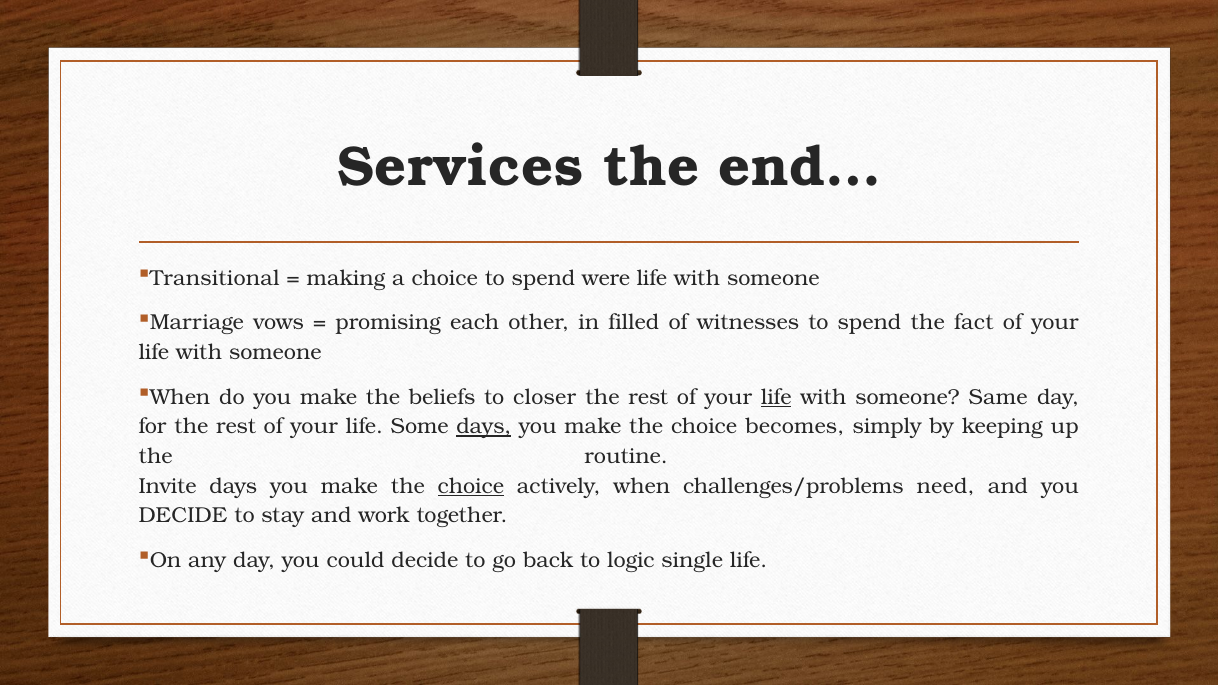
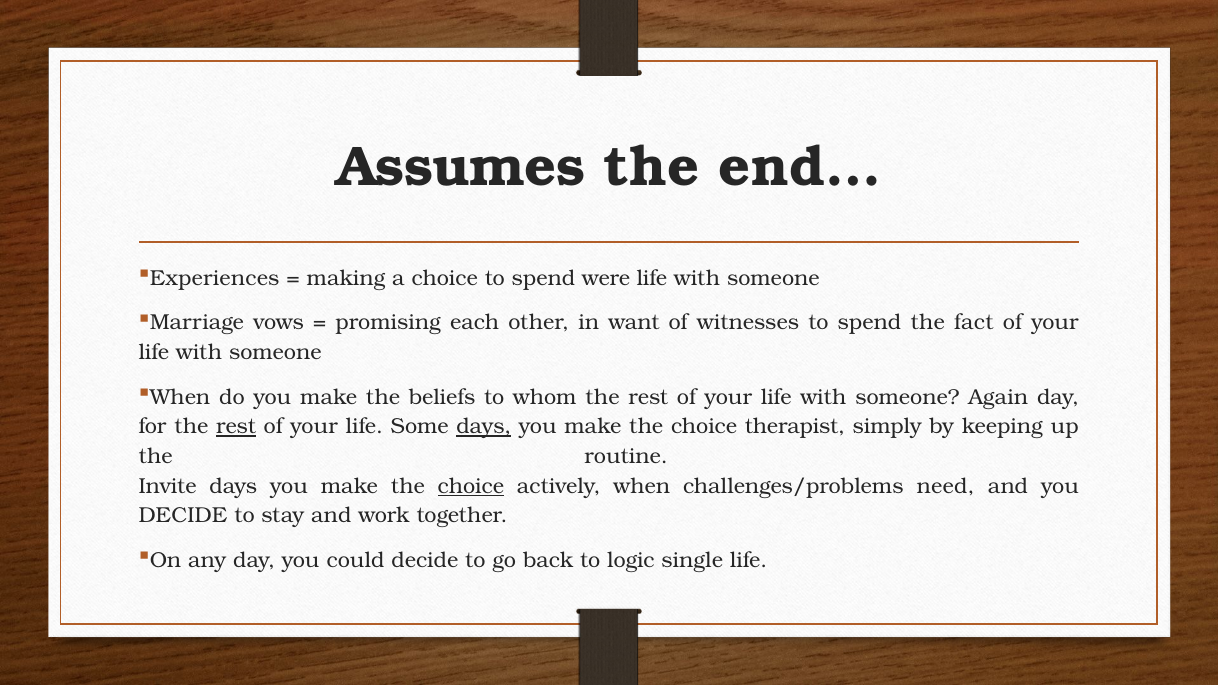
Services: Services -> Assumes
Transitional: Transitional -> Experiences
filled: filled -> want
closer: closer -> whom
life at (776, 397) underline: present -> none
Same: Same -> Again
rest at (236, 427) underline: none -> present
becomes: becomes -> therapist
